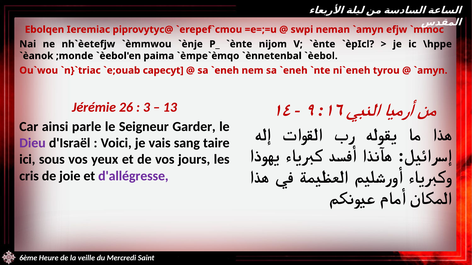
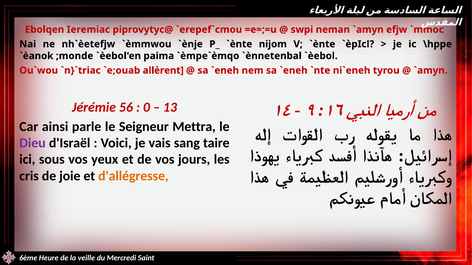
capecyt: capecyt -> allèrent
26: 26 -> 56
3: 3 -> 0
Garder: Garder -> Mettra
d'allégresse colour: purple -> orange
